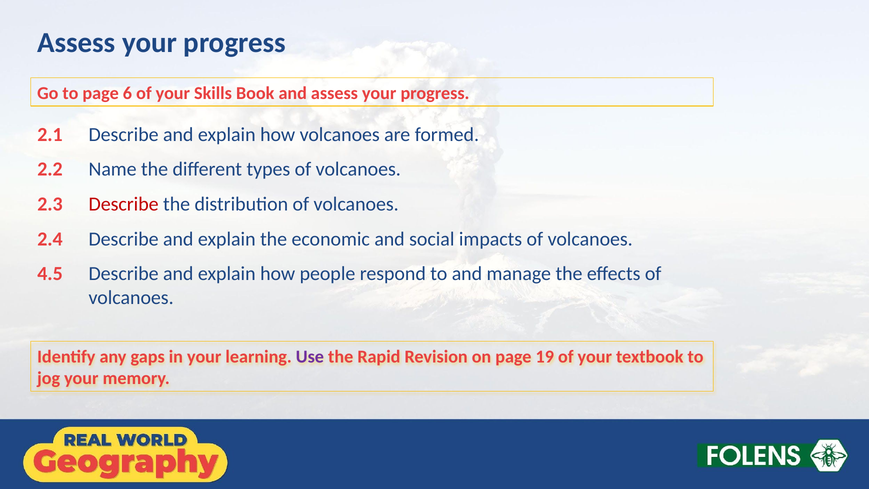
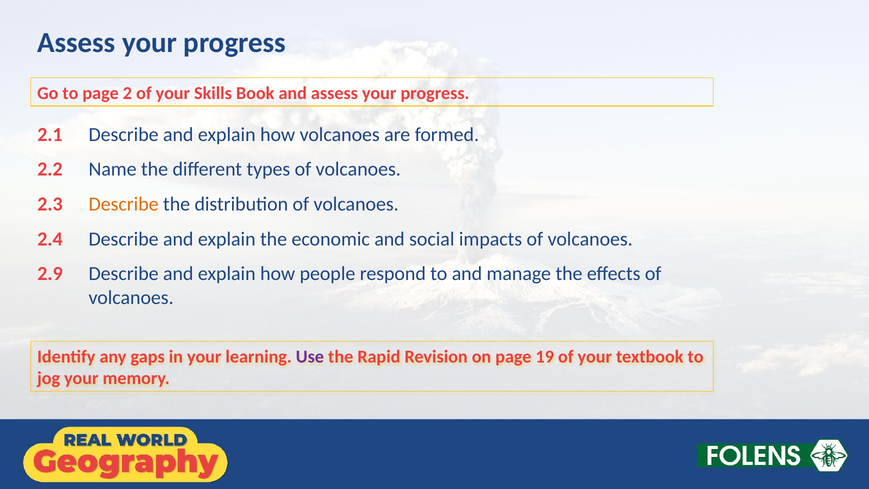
6: 6 -> 2
Describe at (124, 204) colour: red -> orange
4.5: 4.5 -> 2.9
